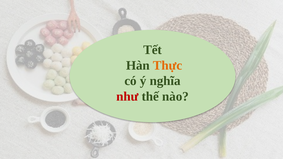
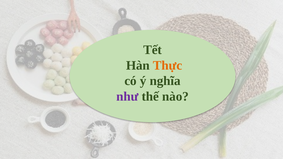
như colour: red -> purple
